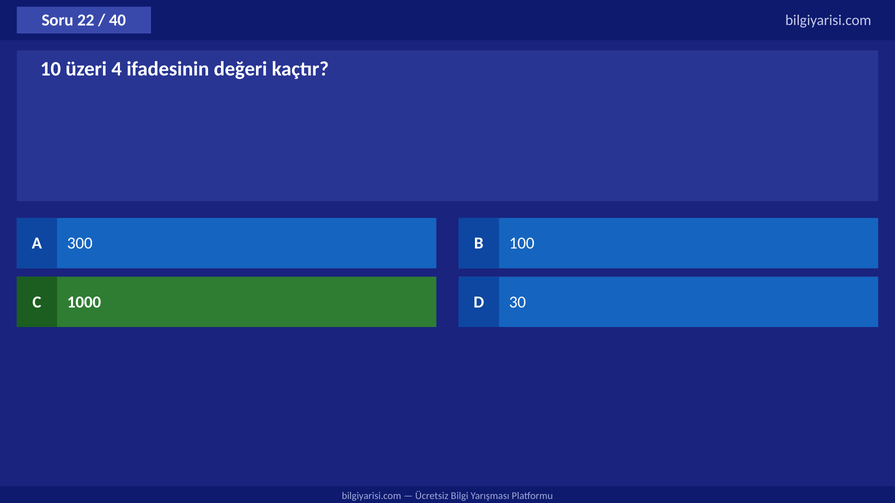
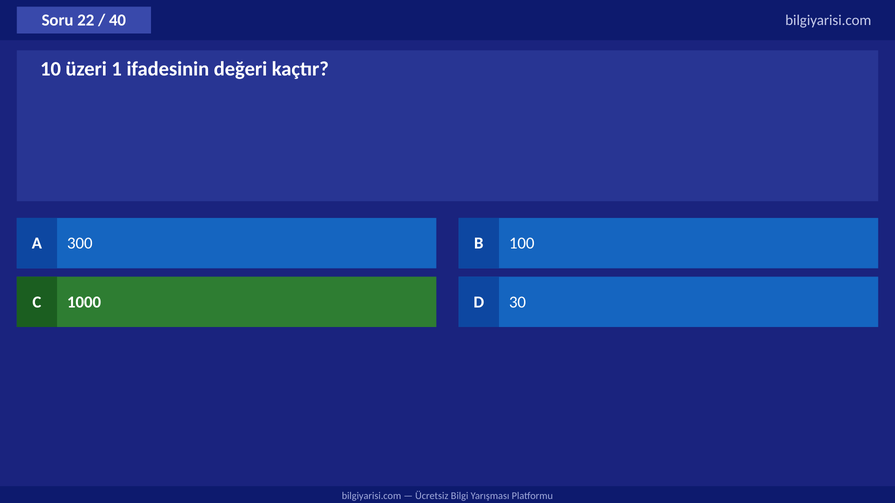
4: 4 -> 1
